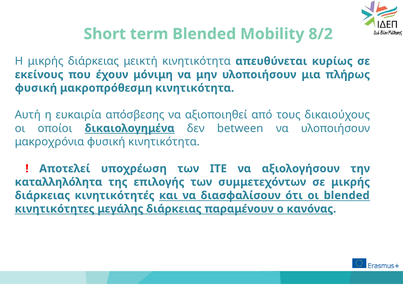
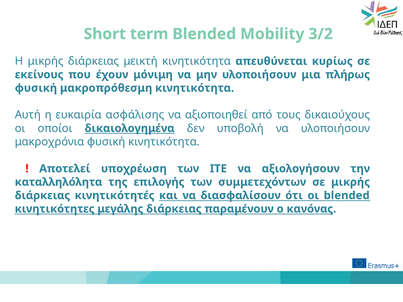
8/2: 8/2 -> 3/2
απόσβεσης: απόσβεσης -> ασφάλισης
between: between -> υποβολή
